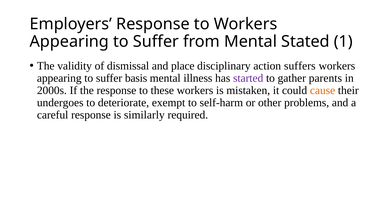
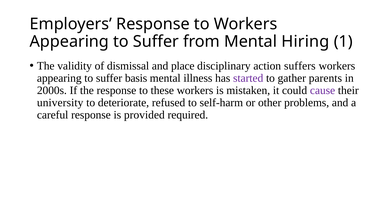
Stated: Stated -> Hiring
cause colour: orange -> purple
undergoes: undergoes -> university
exempt: exempt -> refused
similarly: similarly -> provided
